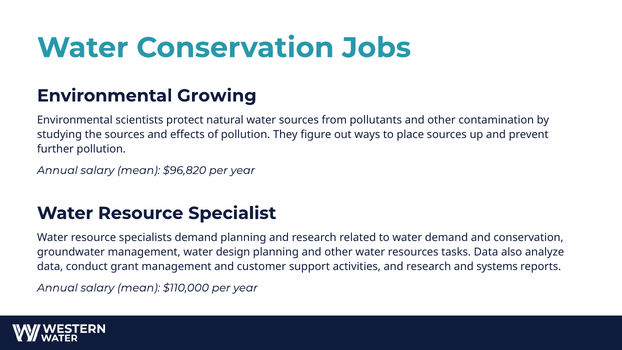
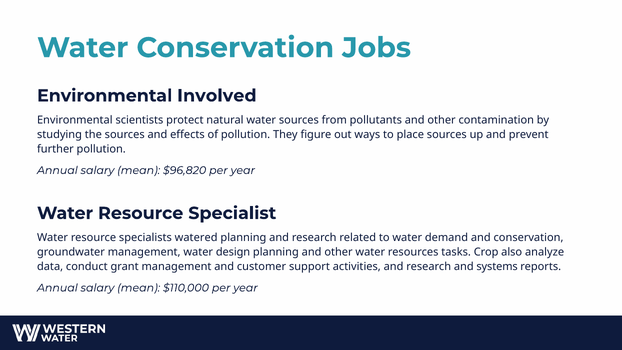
Growing: Growing -> Involved
specialists demand: demand -> watered
tasks Data: Data -> Crop
